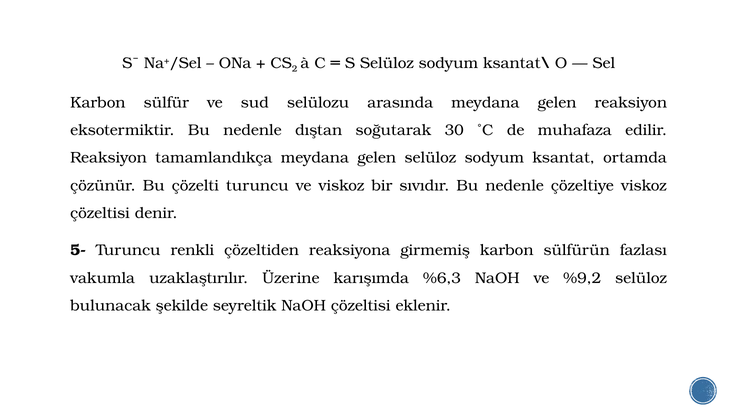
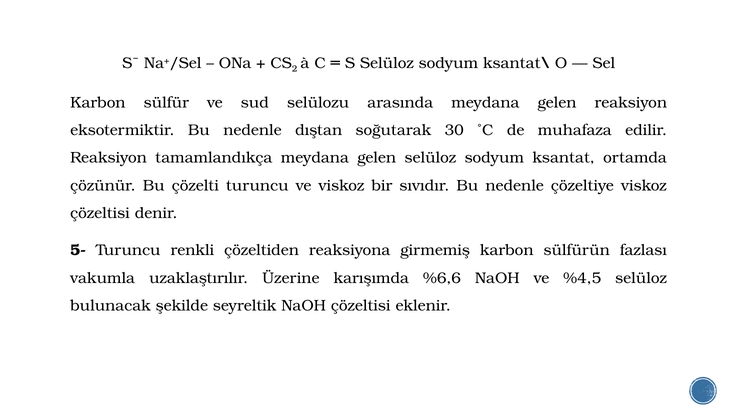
%6,3: %6,3 -> %6,6
%9,2: %9,2 -> %4,5
